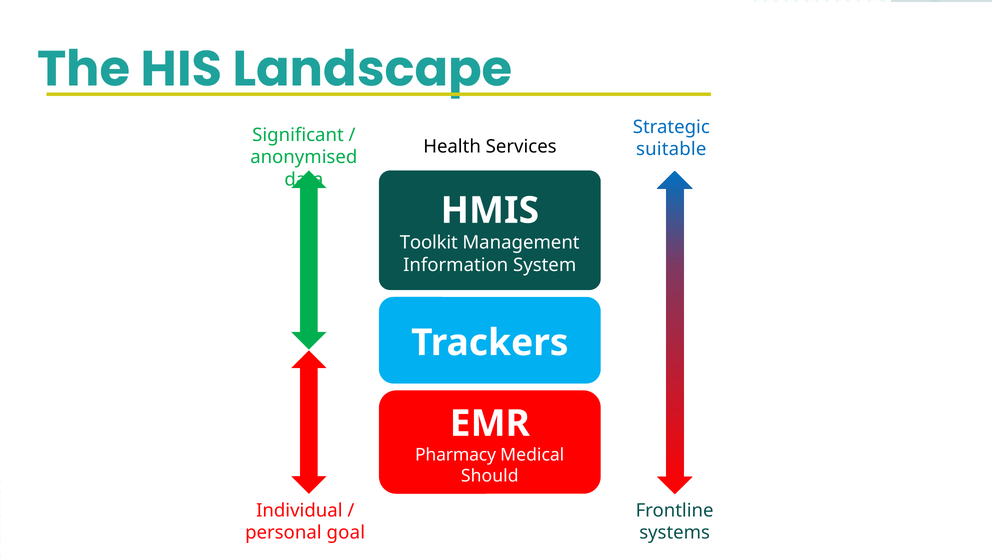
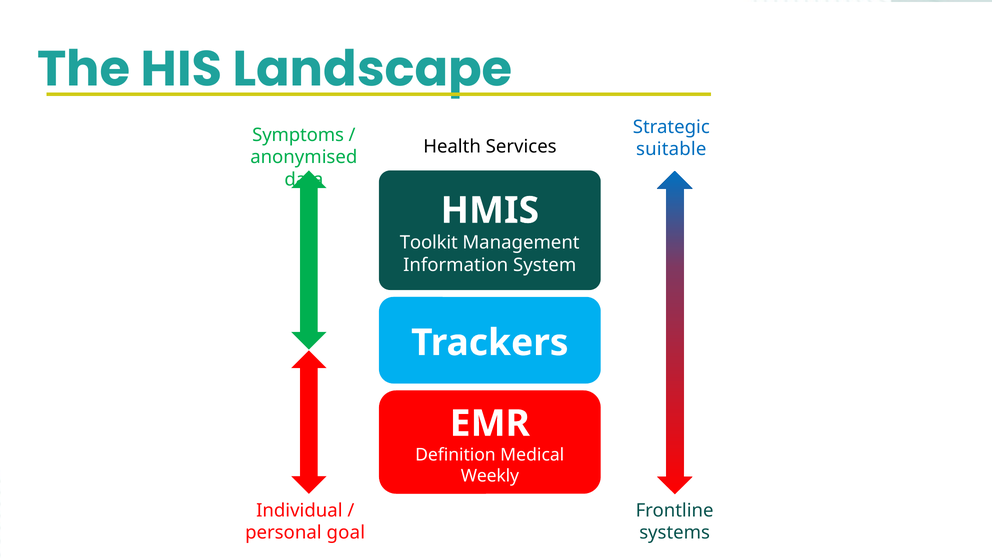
Significant: Significant -> Symptoms
Pharmacy: Pharmacy -> Definition
Should: Should -> Weekly
